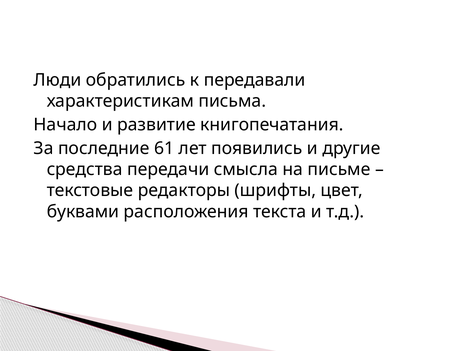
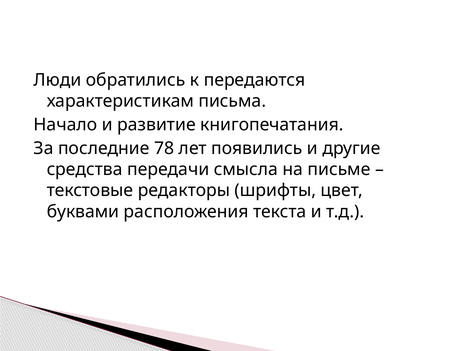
передавали: передавали -> передаются
61: 61 -> 78
